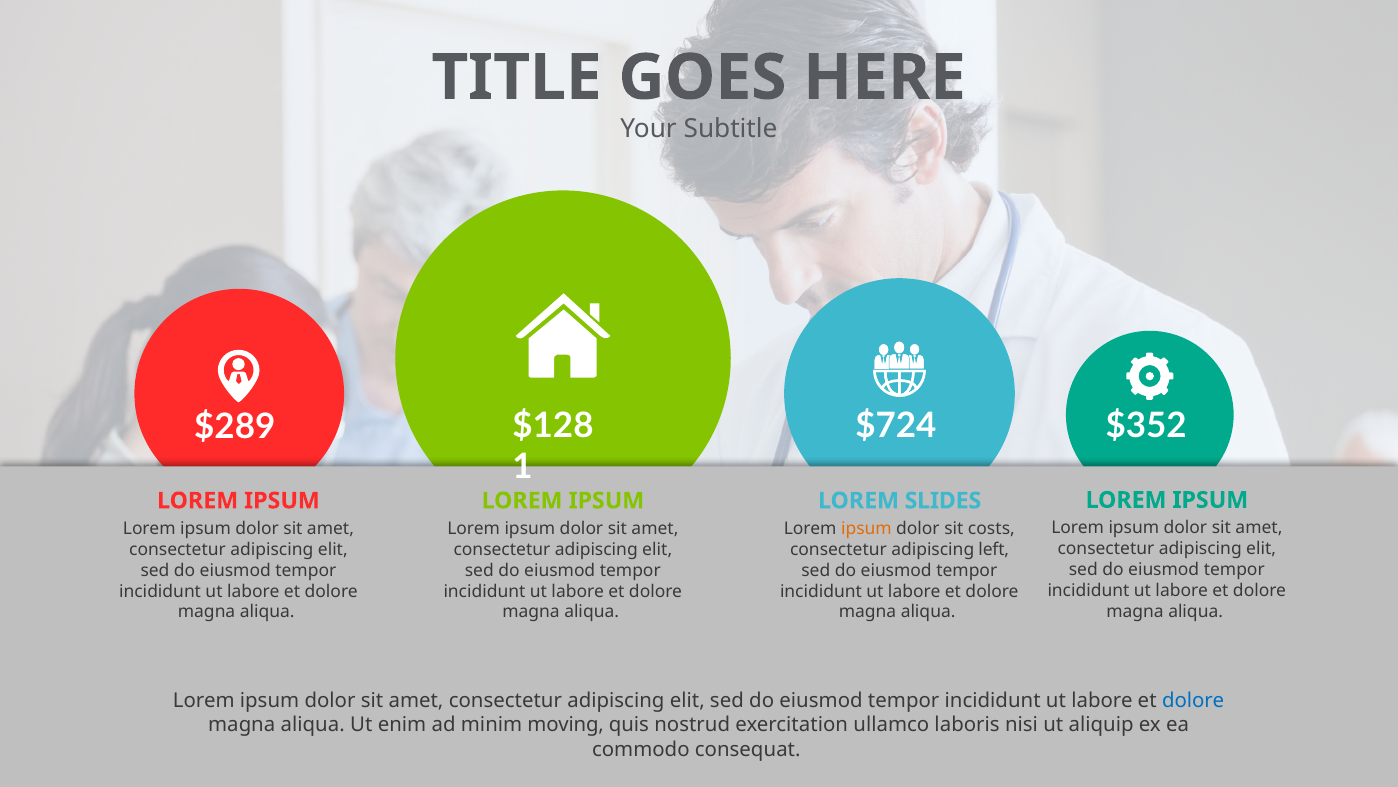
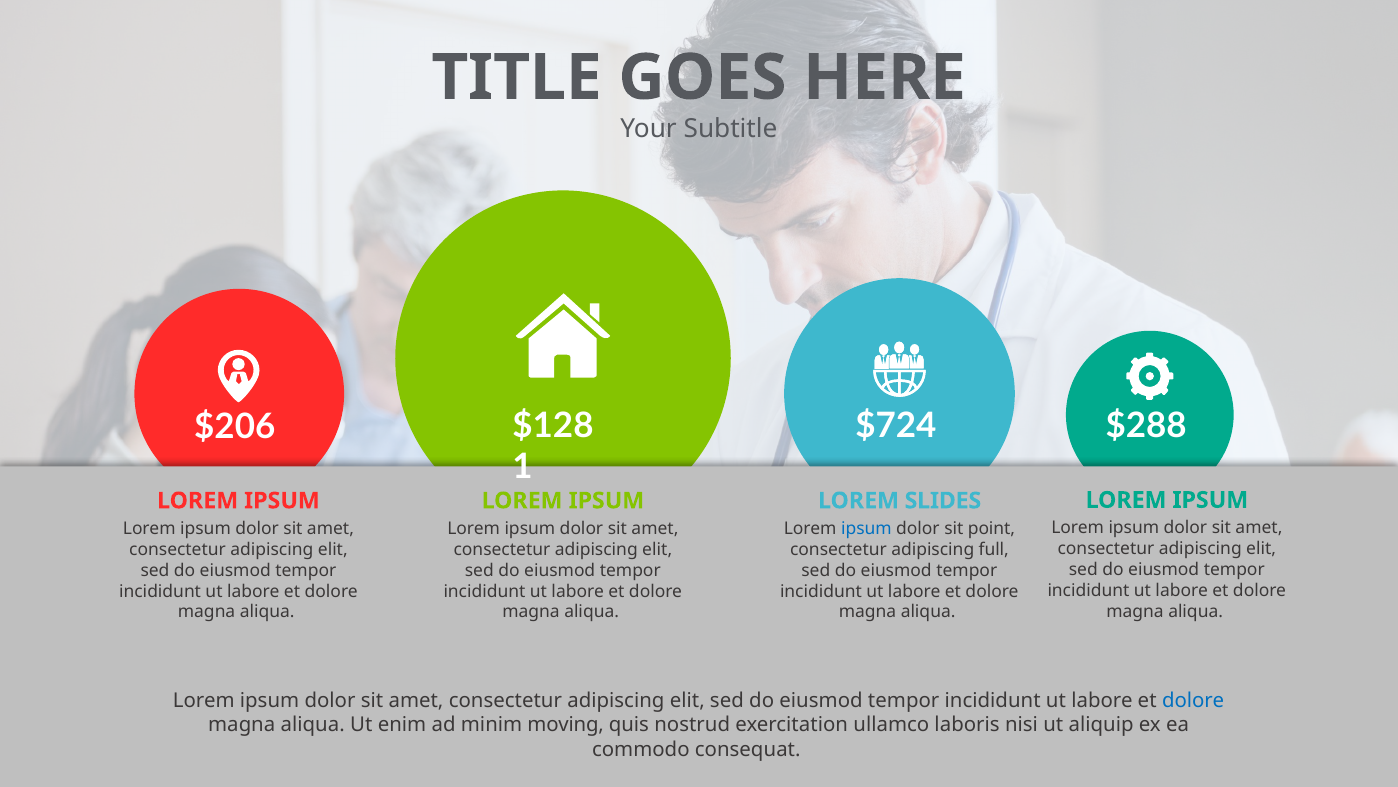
$352: $352 -> $288
$289: $289 -> $206
ipsum at (866, 528) colour: orange -> blue
costs: costs -> point
left: left -> full
